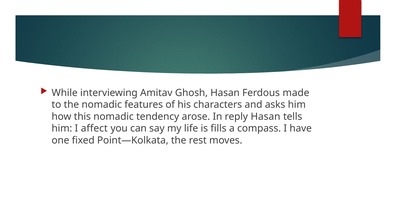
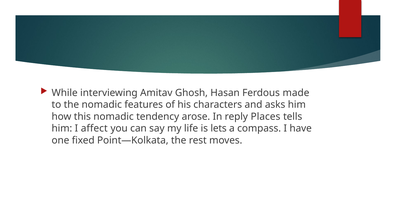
reply Hasan: Hasan -> Places
fills: fills -> lets
